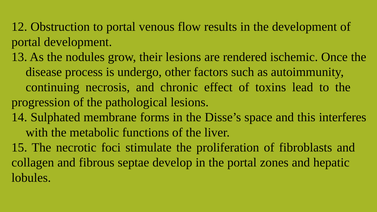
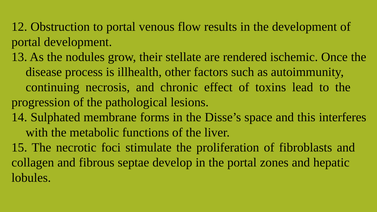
their lesions: lesions -> stellate
undergo: undergo -> illhealth
